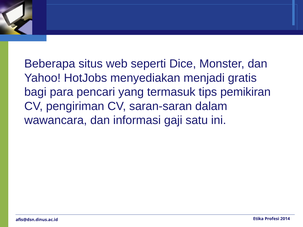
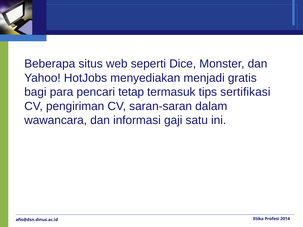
yang: yang -> tetap
pemikiran: pemikiran -> sertifikasi
